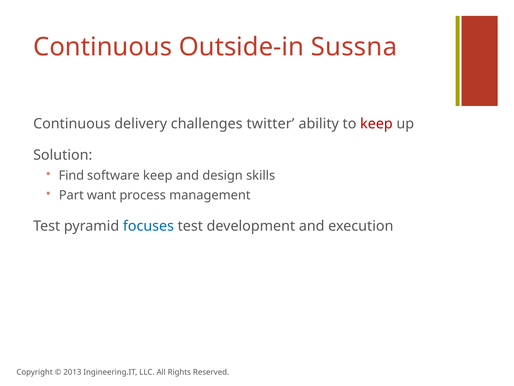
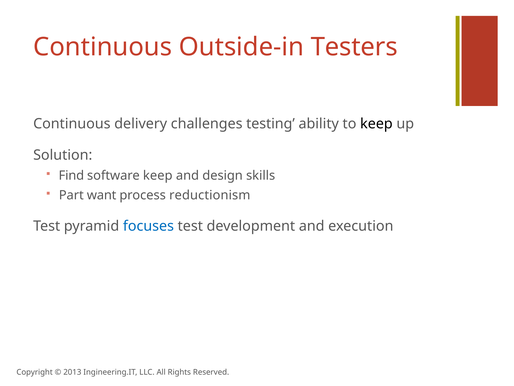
Sussna: Sussna -> Testers
twitter: twitter -> testing
keep at (376, 124) colour: red -> black
management: management -> reductionism
